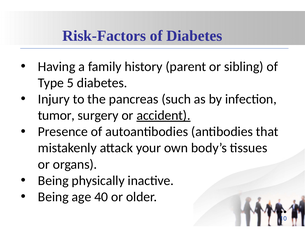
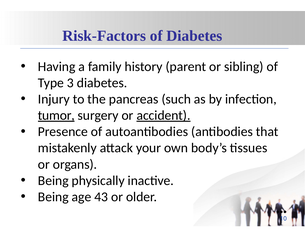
5: 5 -> 3
tumor underline: none -> present
40: 40 -> 43
